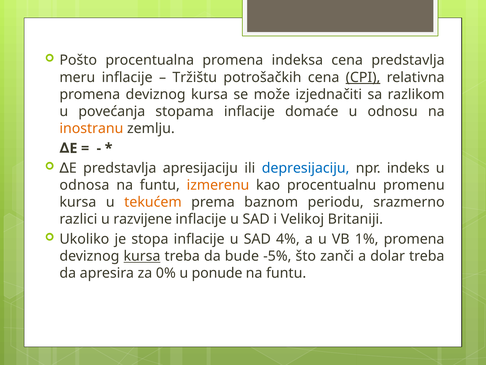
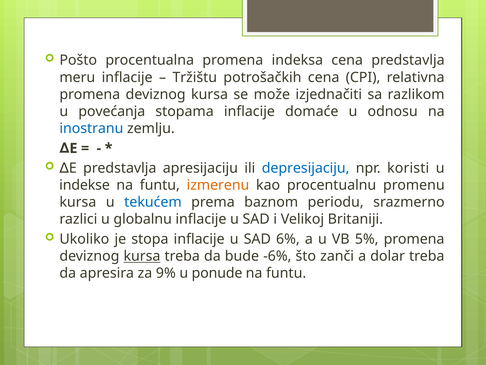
CPI underline: present -> none
inostranu colour: orange -> blue
indeks: indeks -> koristi
odnosa: odnosa -> indekse
tekućem colour: orange -> blue
razvijene: razvijene -> globalnu
4%: 4% -> 6%
1%: 1% -> 5%
-5%: -5% -> -6%
0%: 0% -> 9%
